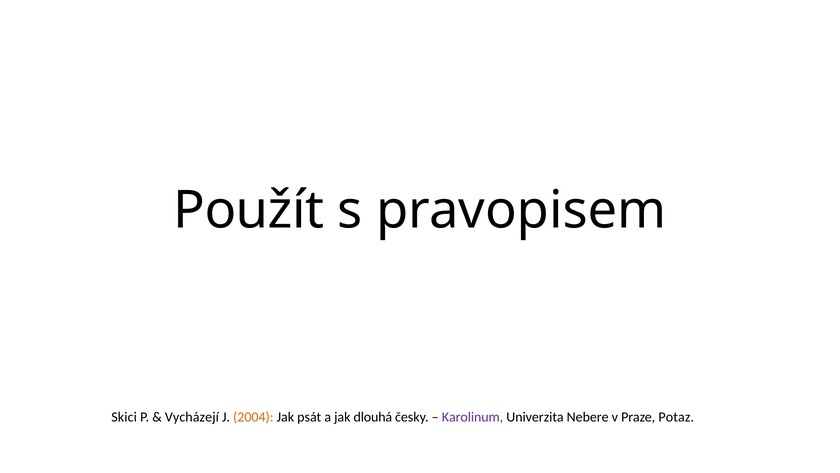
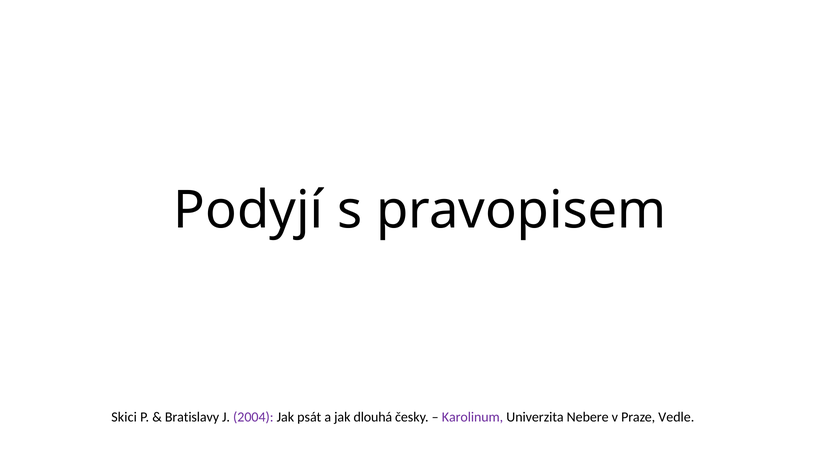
Použít: Použít -> Podyjí
Vycházejí: Vycházejí -> Bratislavy
2004 colour: orange -> purple
Potaz: Potaz -> Vedle
